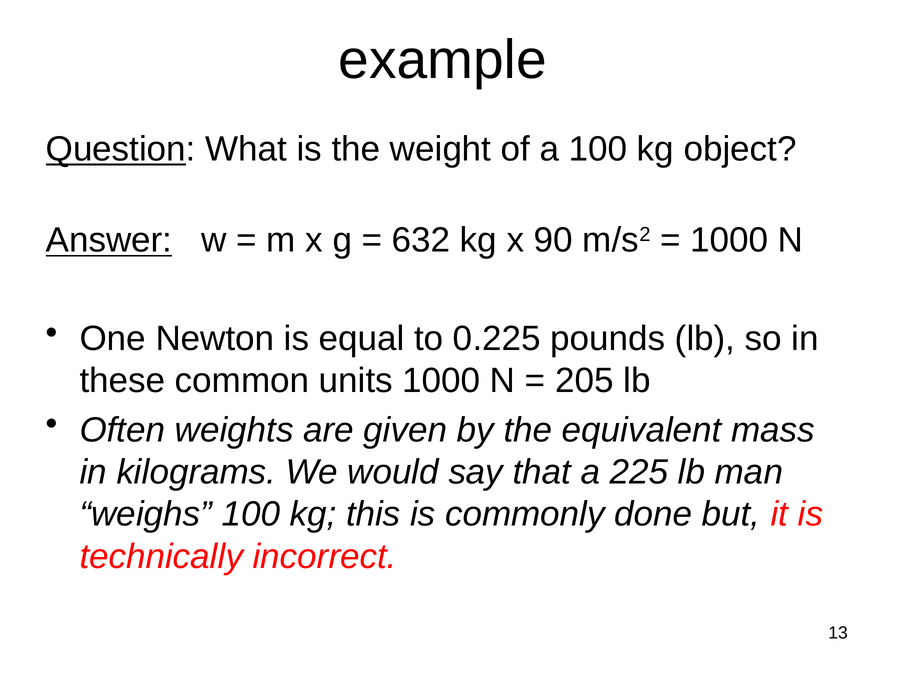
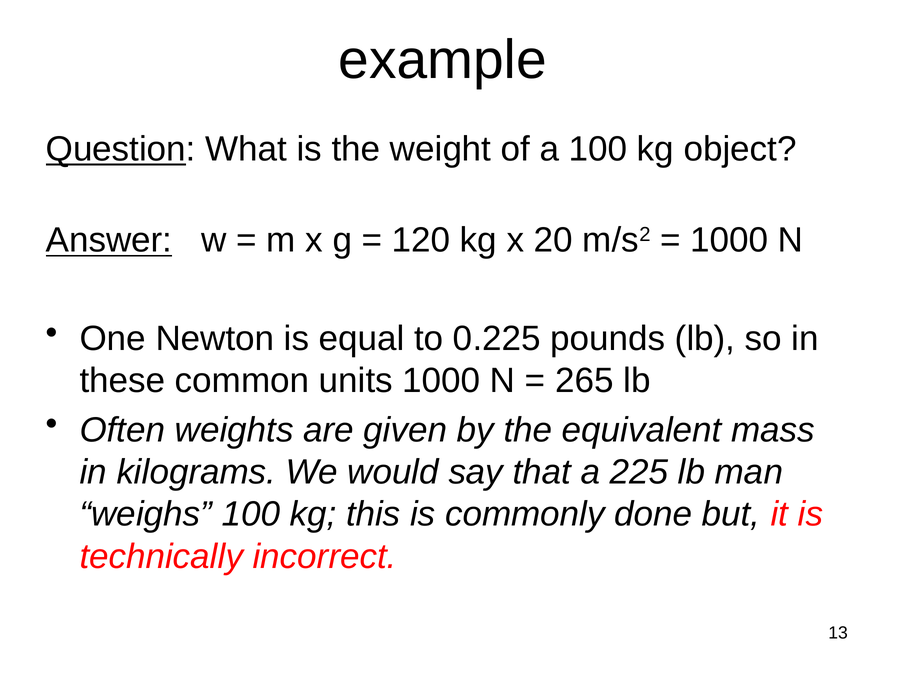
632: 632 -> 120
90: 90 -> 20
205: 205 -> 265
